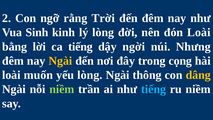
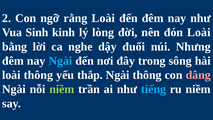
rằng Trời: Trời -> Loài
ca tiếng: tiếng -> nghe
ngời: ngời -> đuối
Ngài at (60, 61) colour: yellow -> light blue
cọng: cọng -> sông
loài muốn: muốn -> thông
yếu lòng: lòng -> thắp
dâng colour: yellow -> pink
